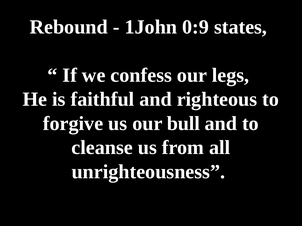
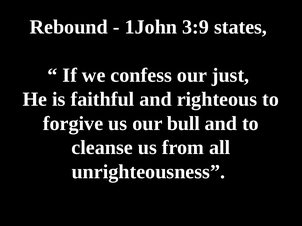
0:9: 0:9 -> 3:9
legs: legs -> just
